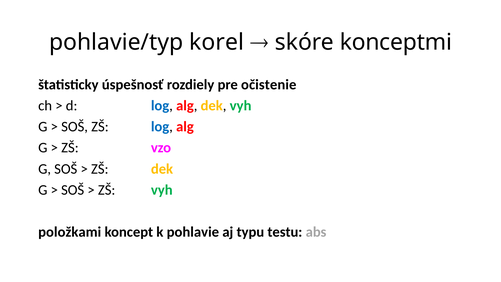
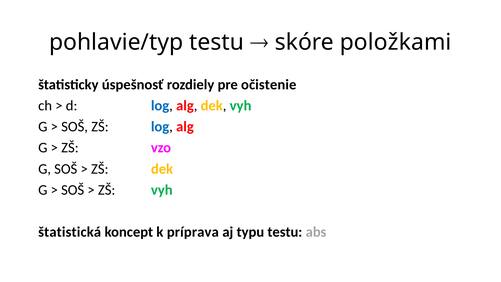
pohlavie/typ korel: korel -> testu
konceptmi: konceptmi -> položkami
položkami: položkami -> štatistická
pohlavie: pohlavie -> príprava
